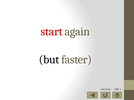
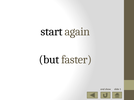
start colour: red -> black
